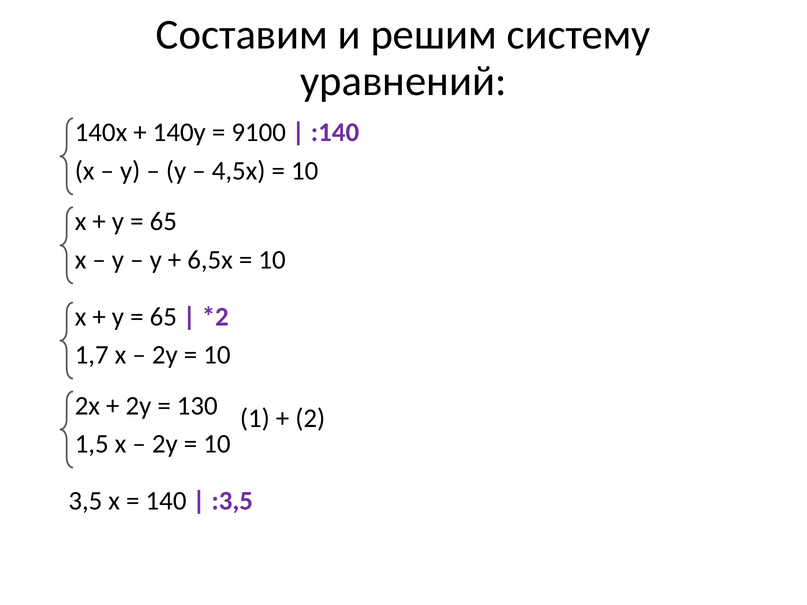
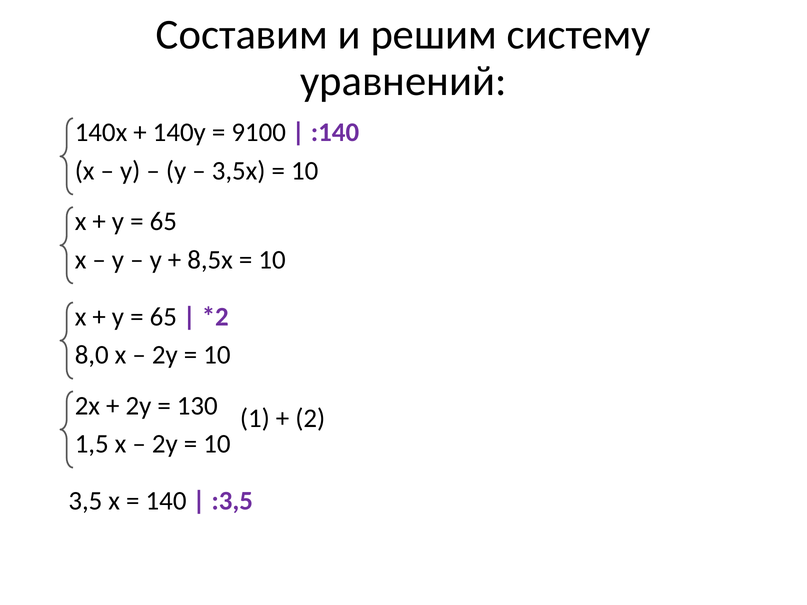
4,5х: 4,5х -> 3,5х
6,5х: 6,5х -> 8,5х
1,7: 1,7 -> 8,0
